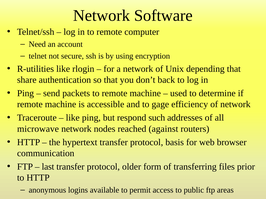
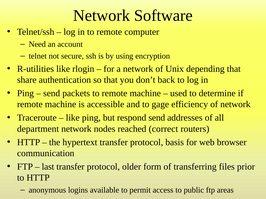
respond such: such -> send
microwave: microwave -> department
against: against -> correct
